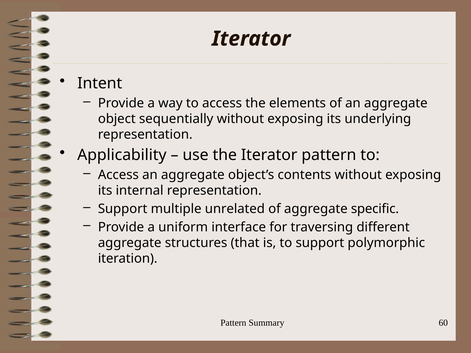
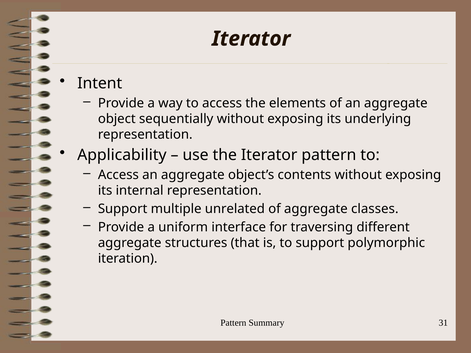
specific: specific -> classes
60: 60 -> 31
